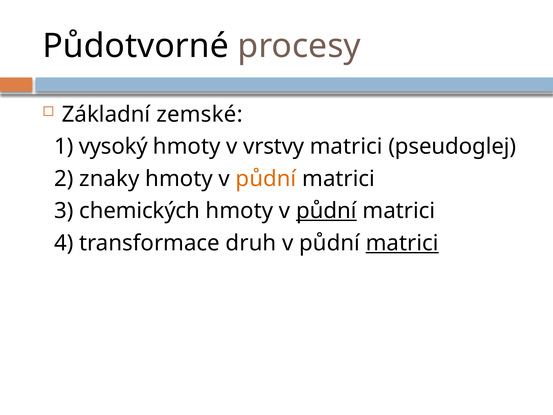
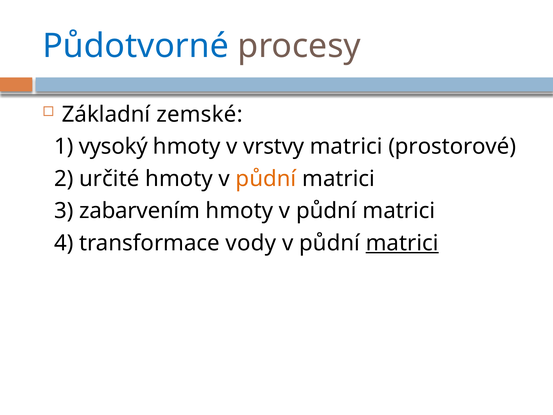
Půdotvorné colour: black -> blue
pseudoglej: pseudoglej -> prostorové
znaky: znaky -> určité
chemických: chemických -> zabarvením
půdní at (326, 211) underline: present -> none
druh: druh -> vody
